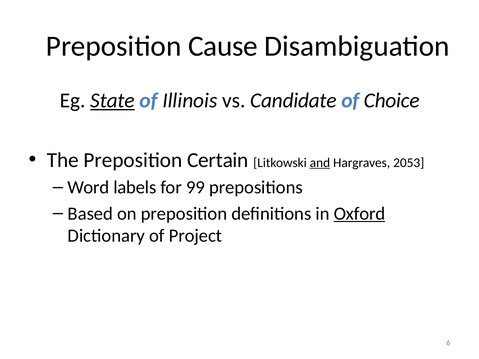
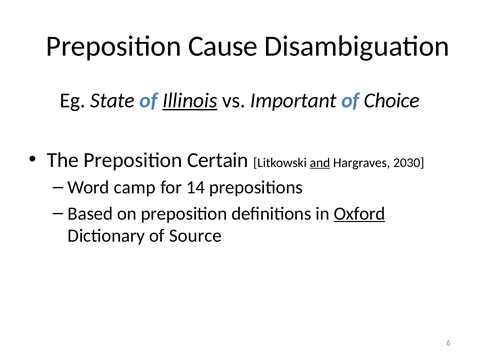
State underline: present -> none
Illinois underline: none -> present
Candidate: Candidate -> Important
2053: 2053 -> 2030
labels: labels -> camp
99: 99 -> 14
Project: Project -> Source
